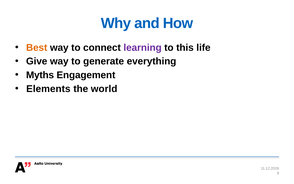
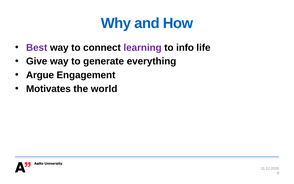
Best colour: orange -> purple
this: this -> info
Myths: Myths -> Argue
Elements: Elements -> Motivates
